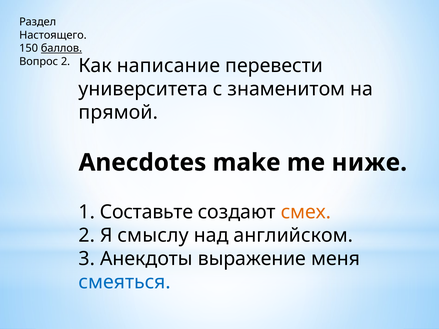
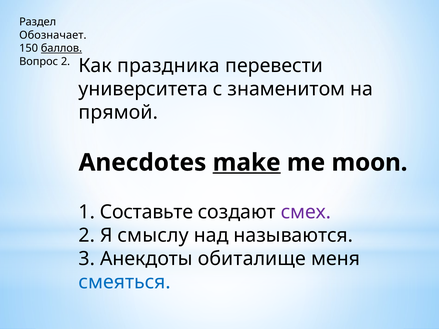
Настоящего: Настоящего -> Обозначает
написание: написание -> праздника
make underline: none -> present
ниже: ниже -> moon
смех colour: orange -> purple
английском: английском -> называются
выражение: выражение -> обиталище
